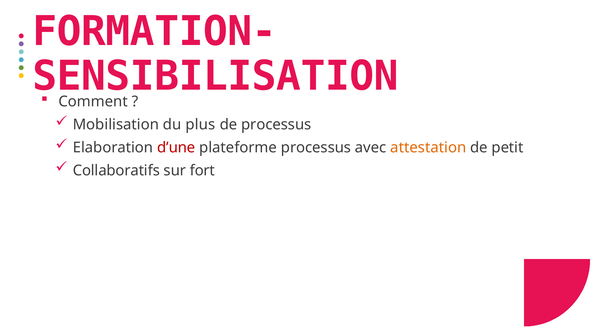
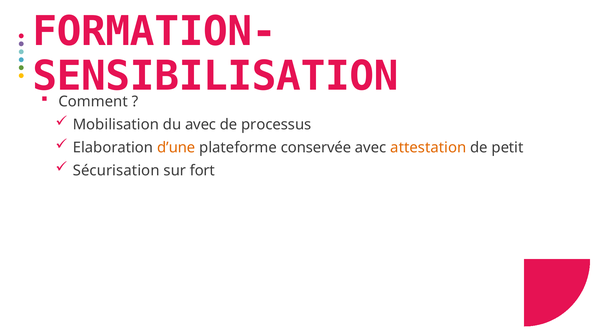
du plus: plus -> avec
d’une colour: red -> orange
plateforme processus: processus -> conservée
Collaboratifs: Collaboratifs -> Sécurisation
